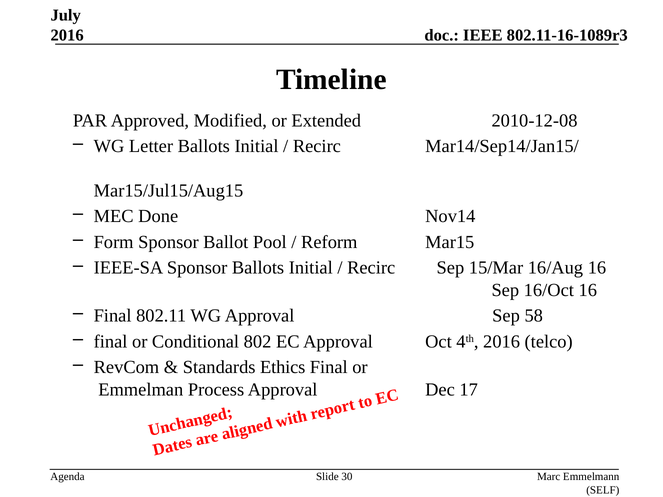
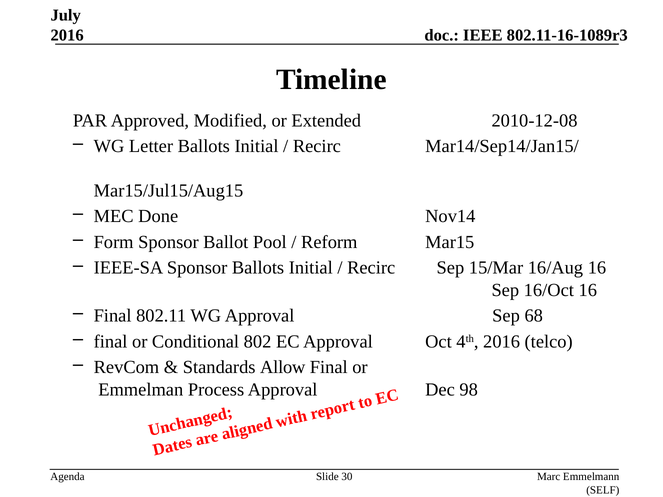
58: 58 -> 68
Ethics: Ethics -> Allow
17: 17 -> 98
